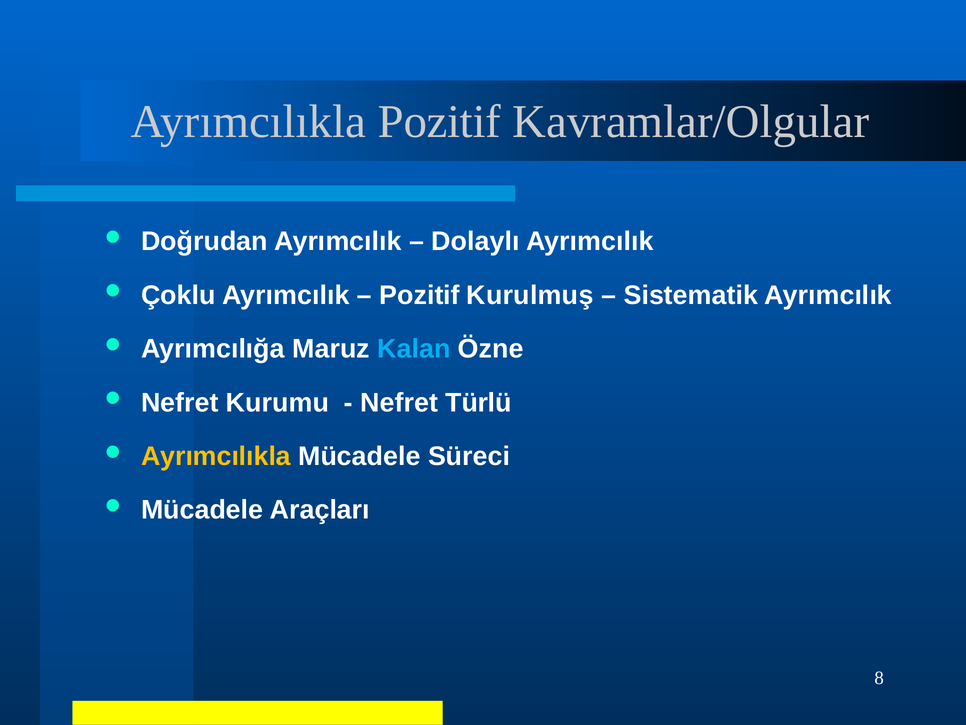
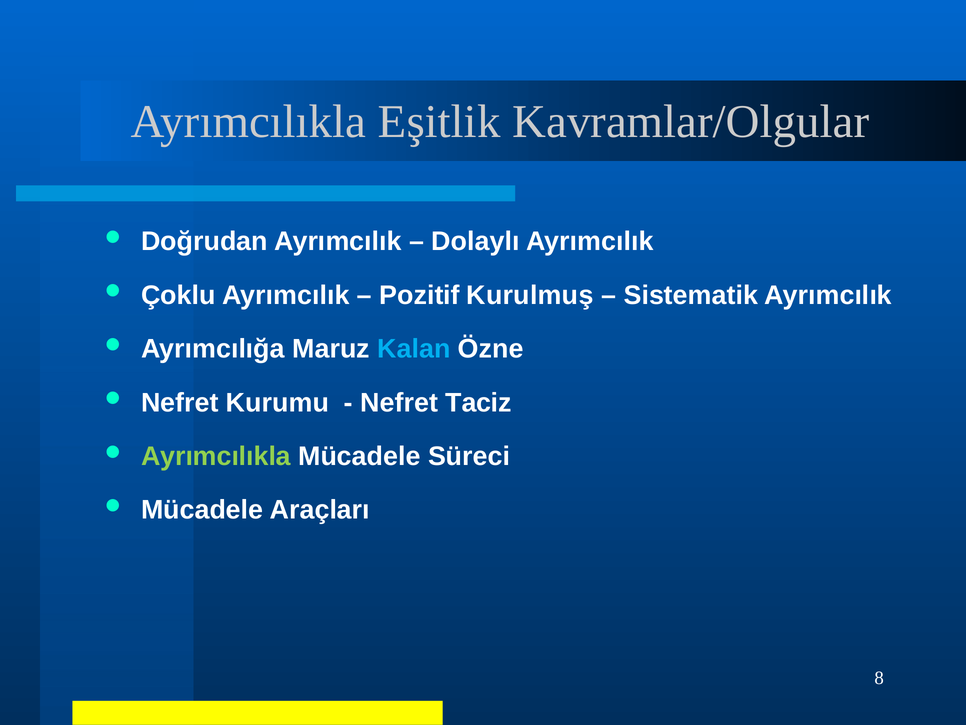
Ayrımcılıkla Pozitif: Pozitif -> Eşitlik
Türlü: Türlü -> Taciz
Ayrımcılıkla at (216, 456) colour: yellow -> light green
